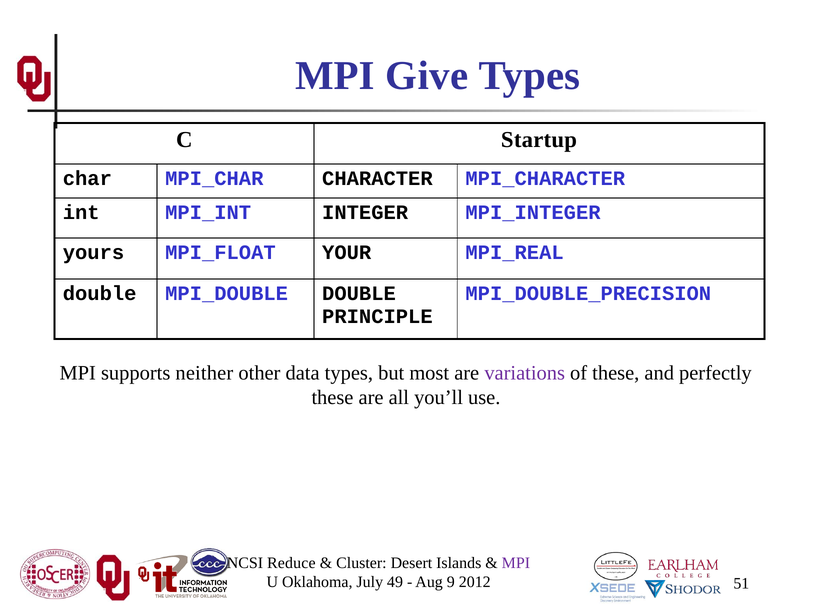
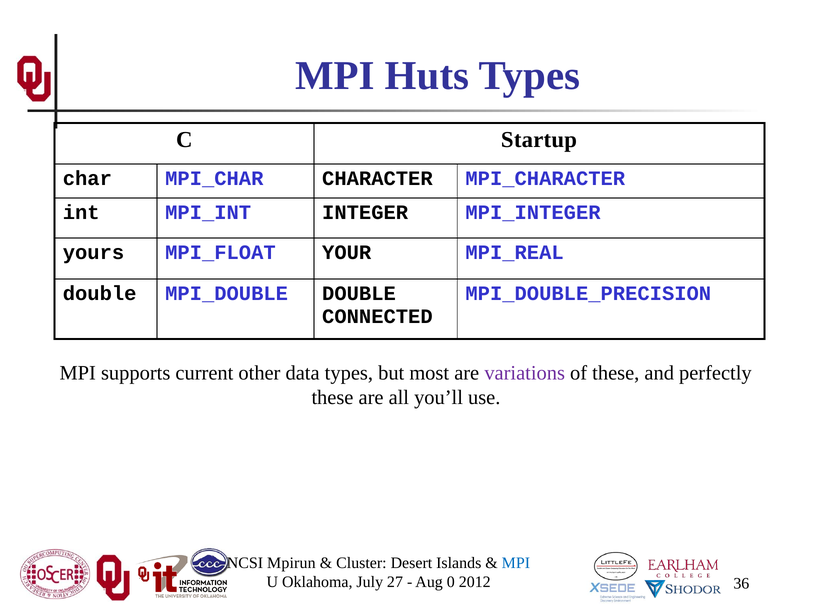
Give: Give -> Huts
PRINCIPLE: PRINCIPLE -> CONNECTED
neither: neither -> current
Reduce: Reduce -> Mpirun
MPI at (516, 562) colour: purple -> blue
49: 49 -> 27
9: 9 -> 0
51: 51 -> 36
